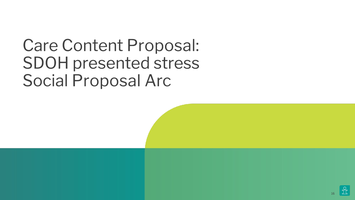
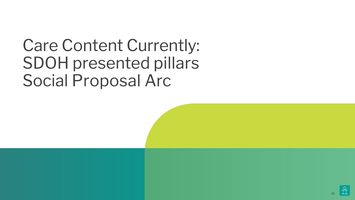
Content Proposal: Proposal -> Currently
stress: stress -> pillars
